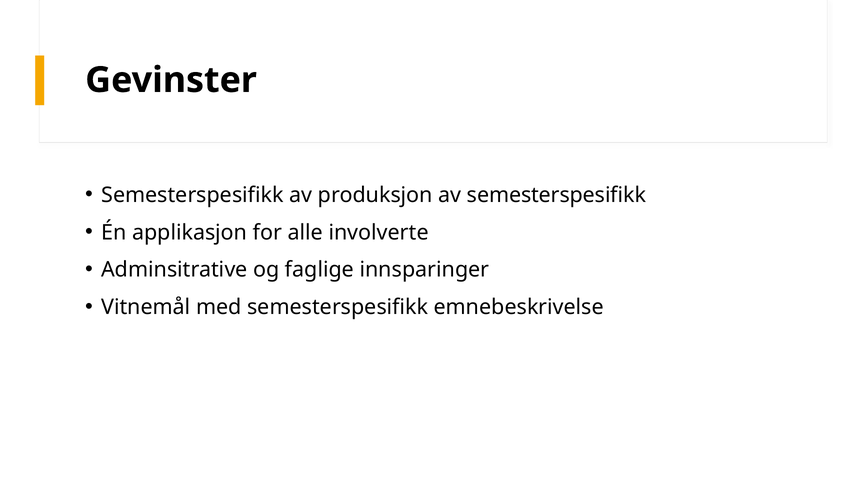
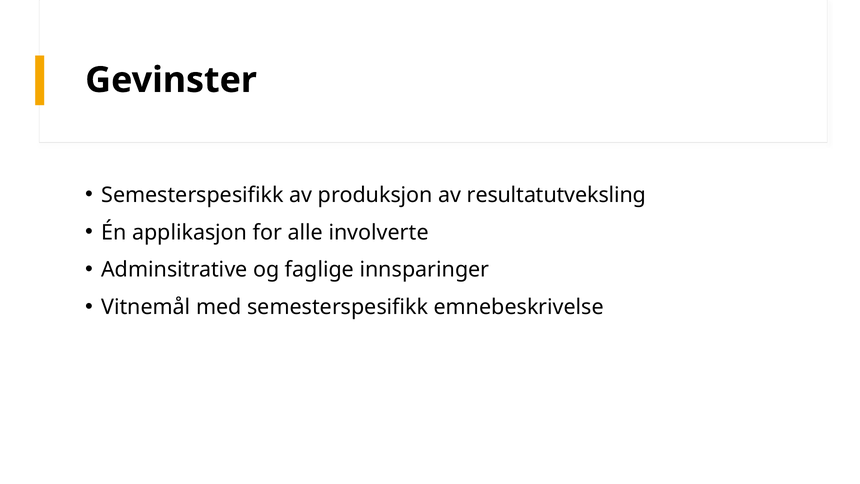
av semesterspesifikk: semesterspesifikk -> resultatutveksling
